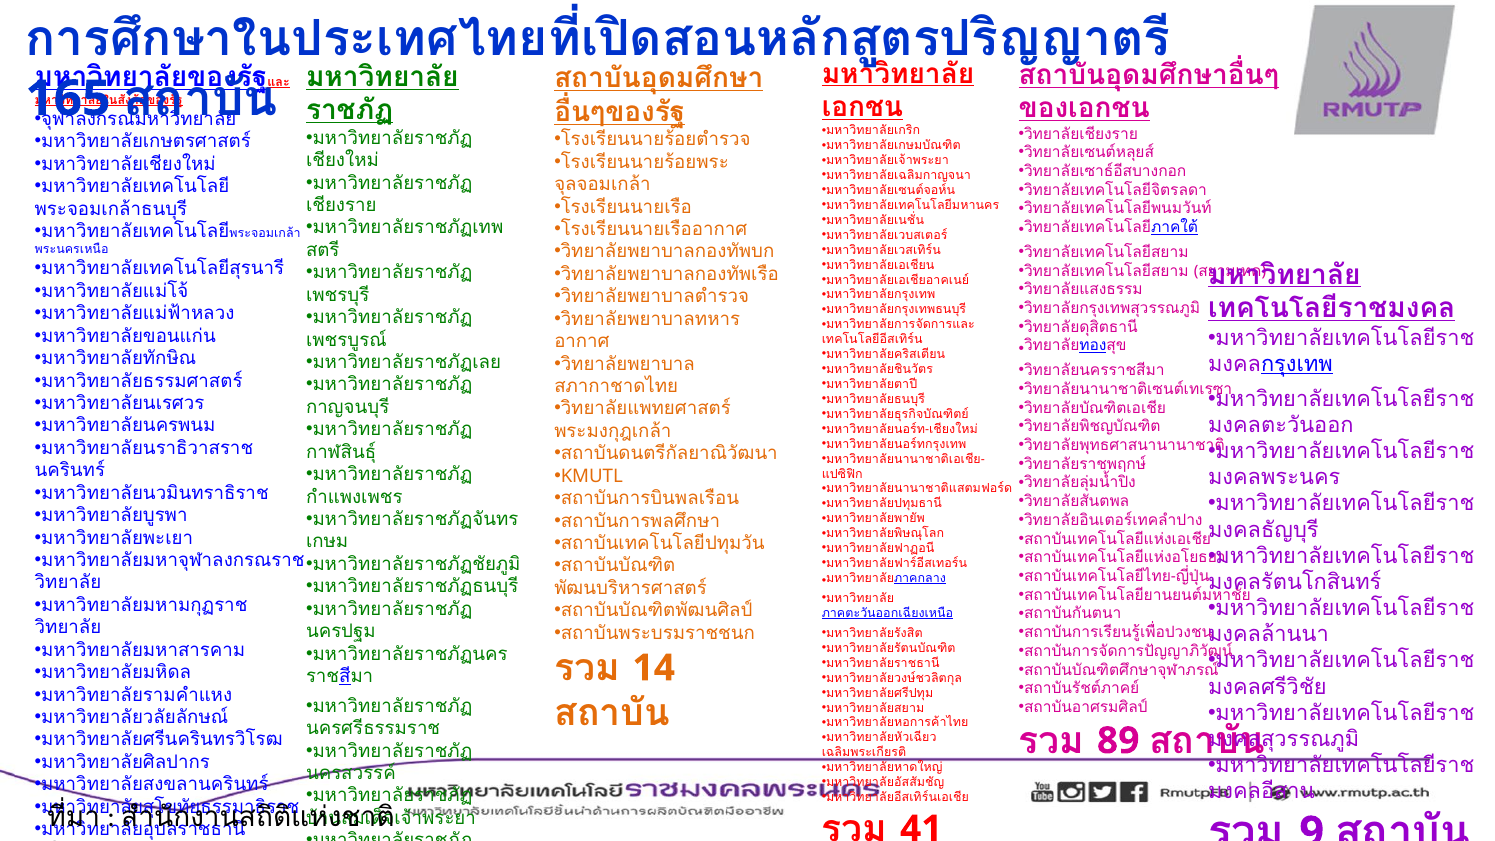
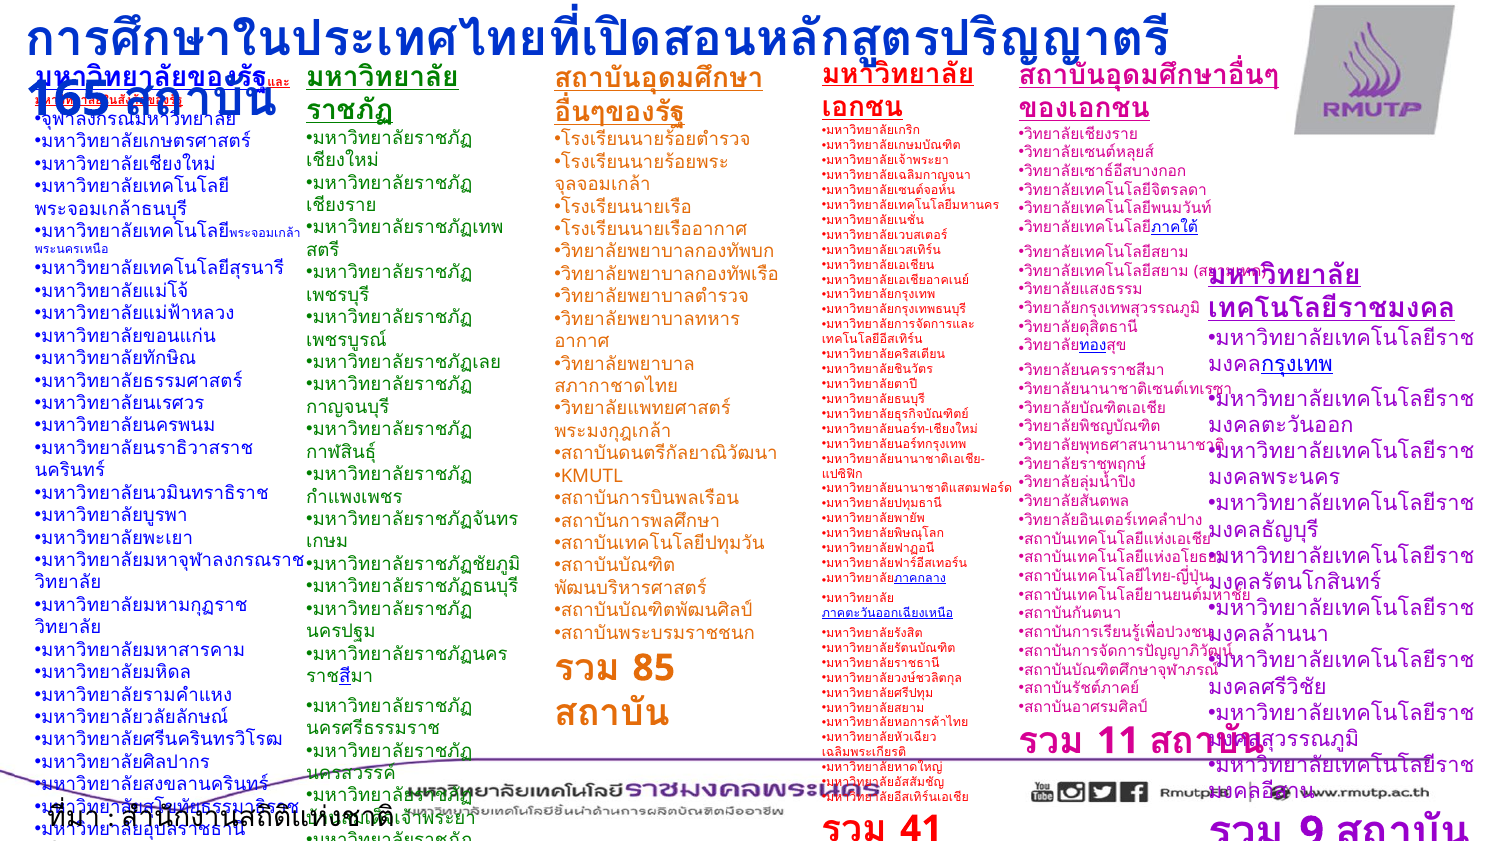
14: 14 -> 85
89: 89 -> 11
